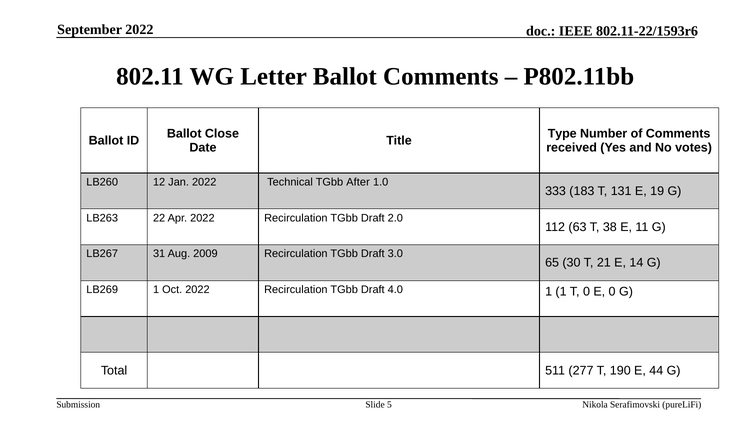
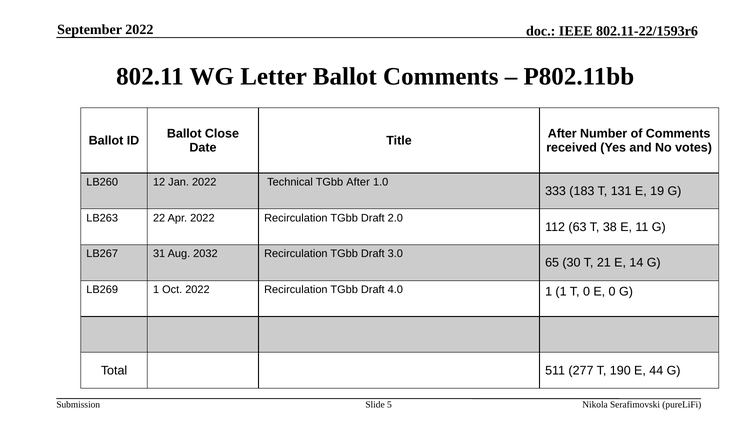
Type at (562, 134): Type -> After
2009: 2009 -> 2032
